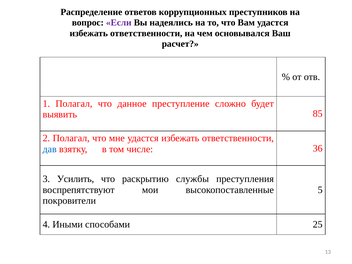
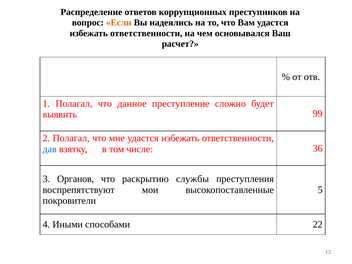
Если colour: purple -> orange
85: 85 -> 99
Усилить: Усилить -> Органов
25: 25 -> 22
